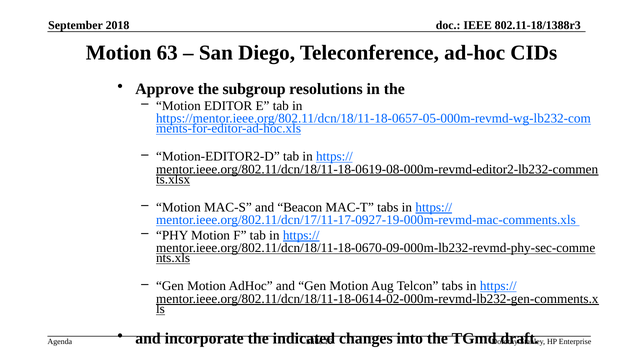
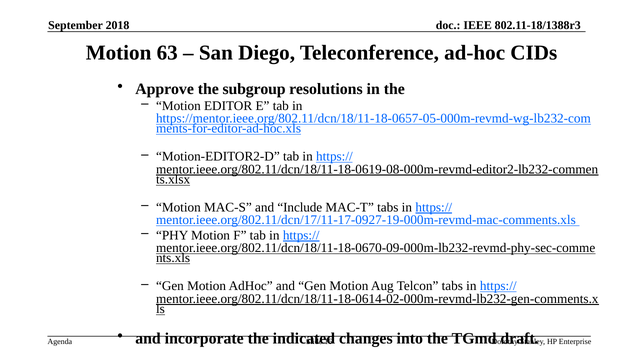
Beacon: Beacon -> Include
